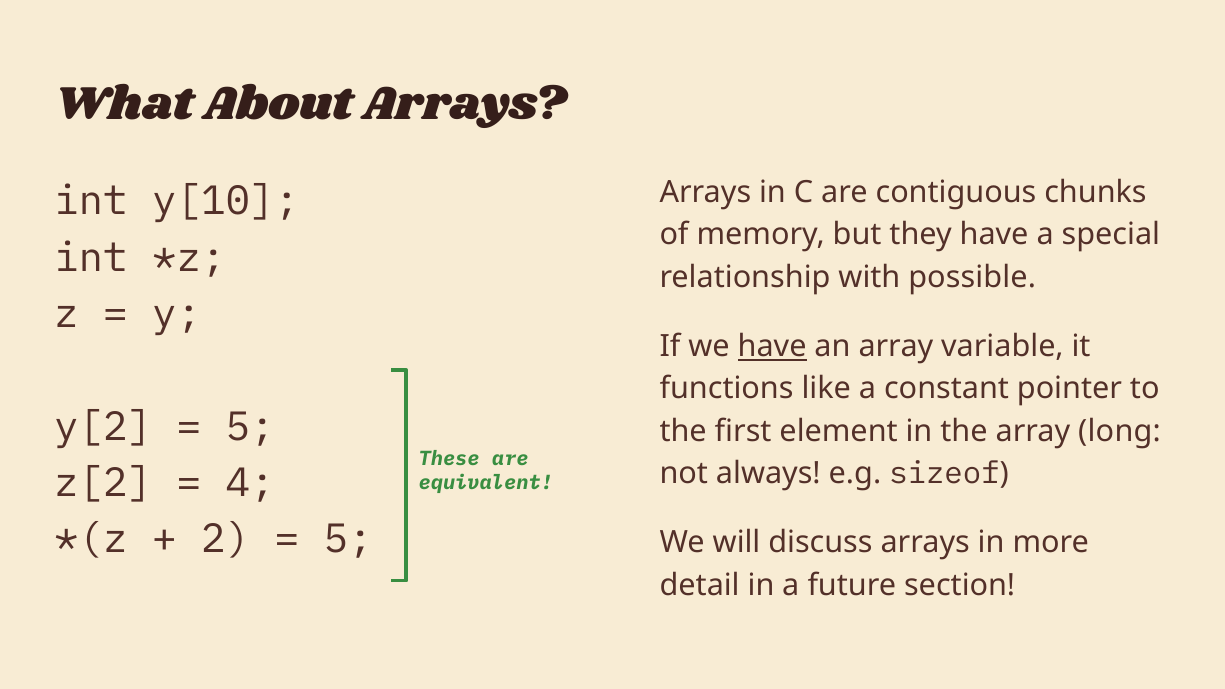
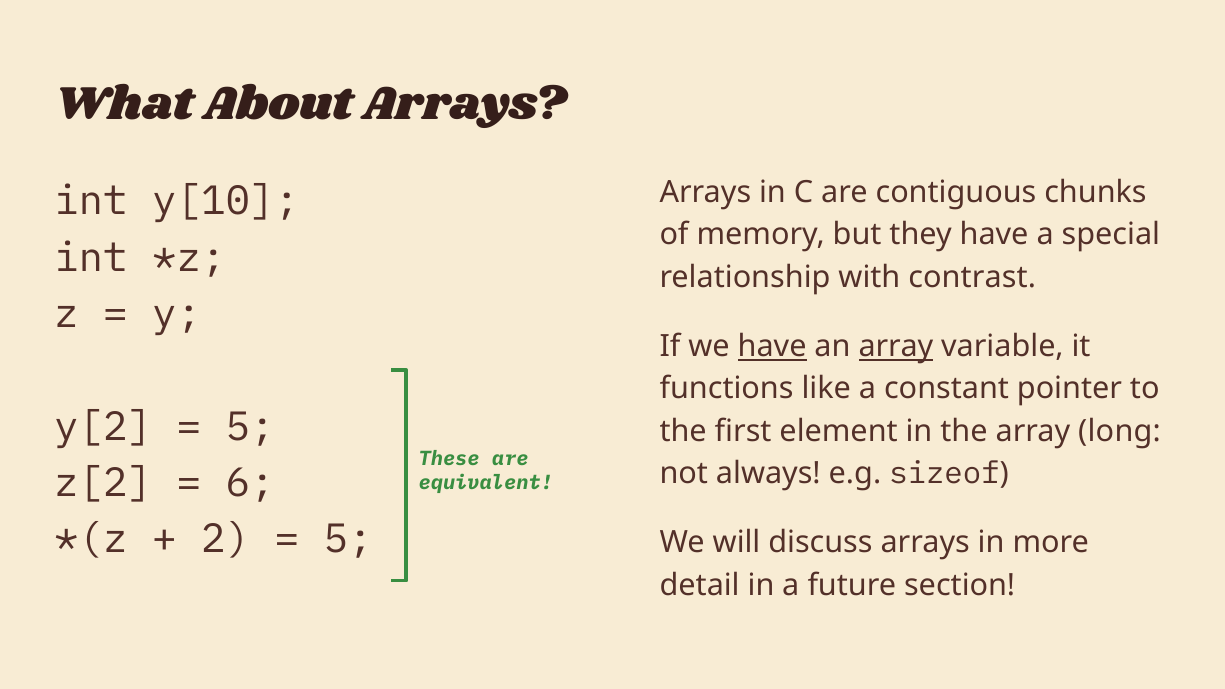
possible: possible -> contrast
array at (896, 347) underline: none -> present
4: 4 -> 6
